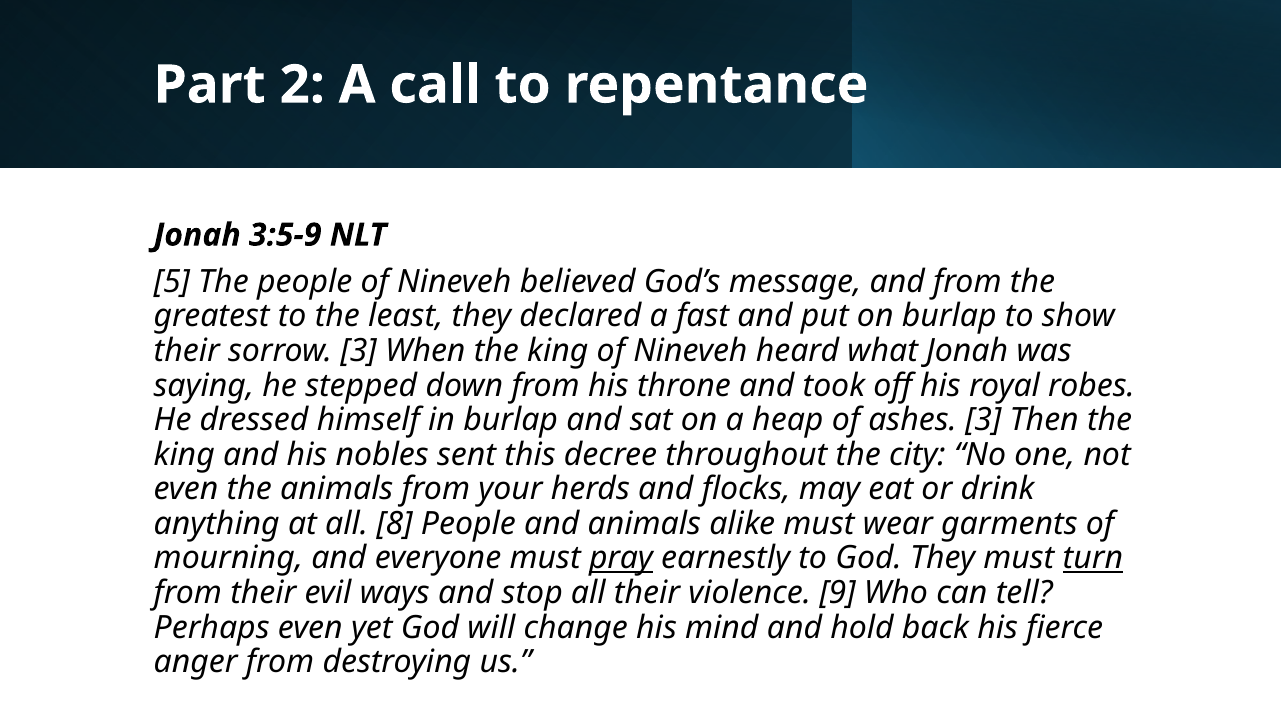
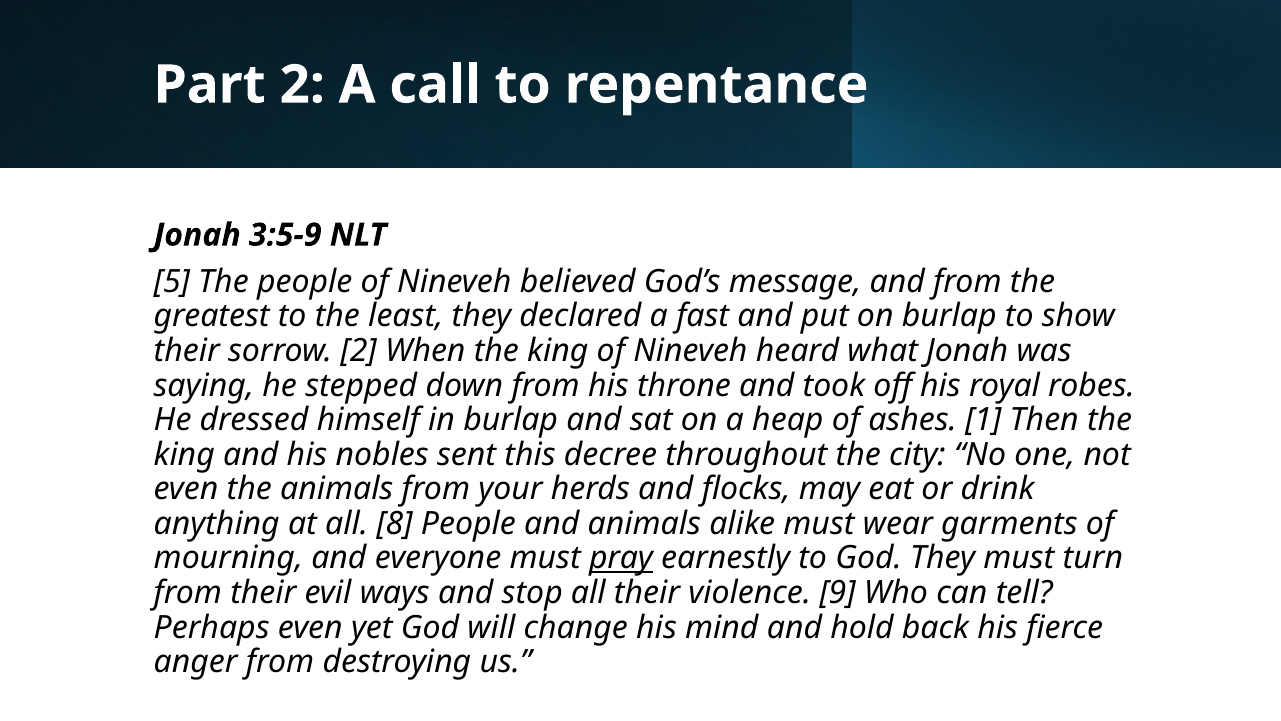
sorrow 3: 3 -> 2
ashes 3: 3 -> 1
turn underline: present -> none
